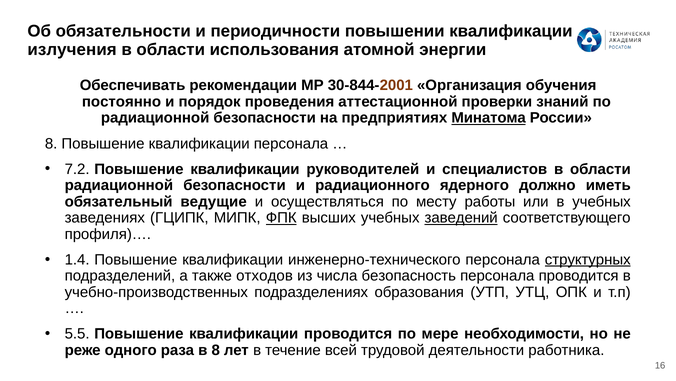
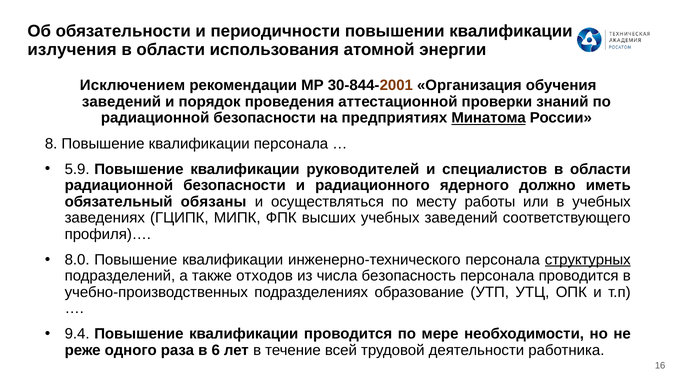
Обеспечивать: Обеспечивать -> Исключением
постоянно at (121, 102): постоянно -> заведений
7.2: 7.2 -> 5.9
ведущие: ведущие -> обязаны
ФПК underline: present -> none
заведений at (461, 218) underline: present -> none
1.4: 1.4 -> 8.0
образования: образования -> образование
5.5: 5.5 -> 9.4
в 8: 8 -> 6
